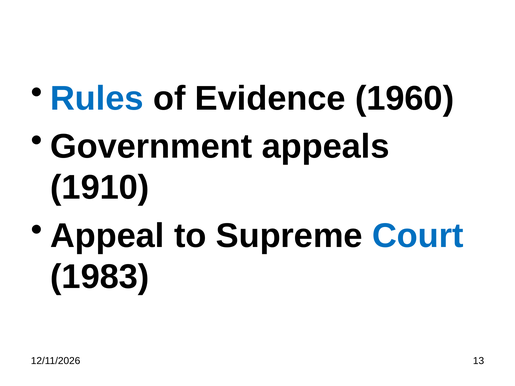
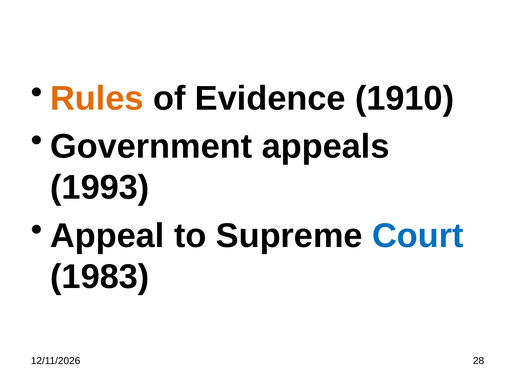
Rules colour: blue -> orange
1960: 1960 -> 1910
1910: 1910 -> 1993
13: 13 -> 28
